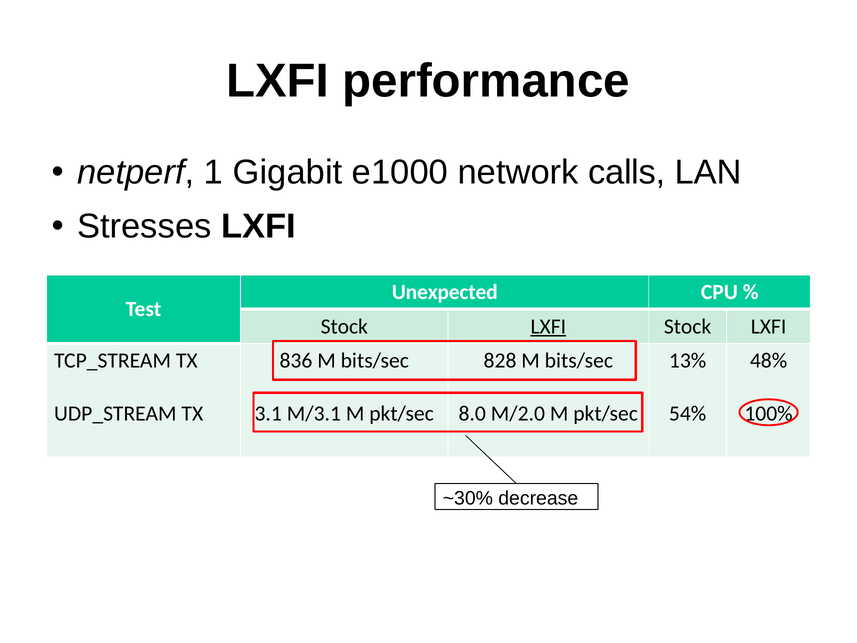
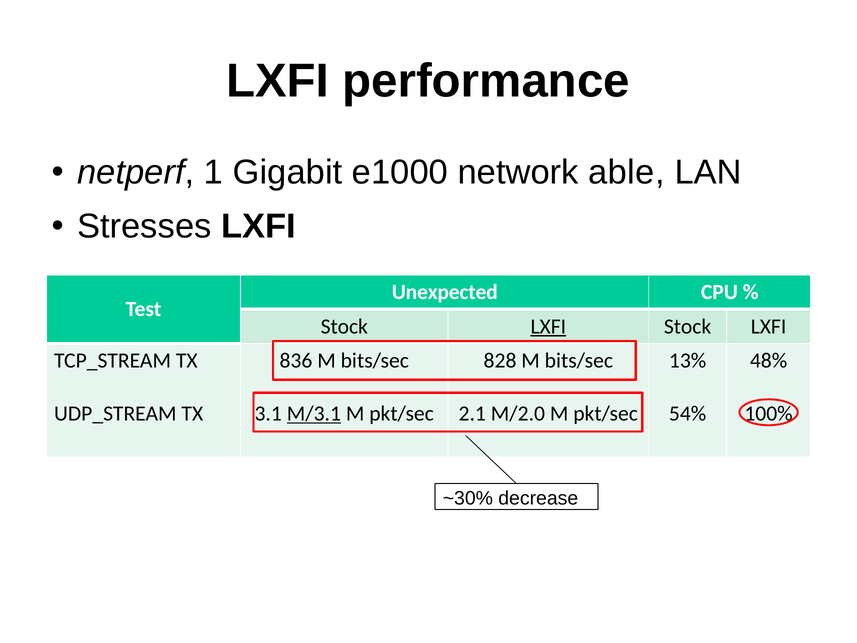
calls: calls -> able
M/3.1 underline: none -> present
8.0: 8.0 -> 2.1
